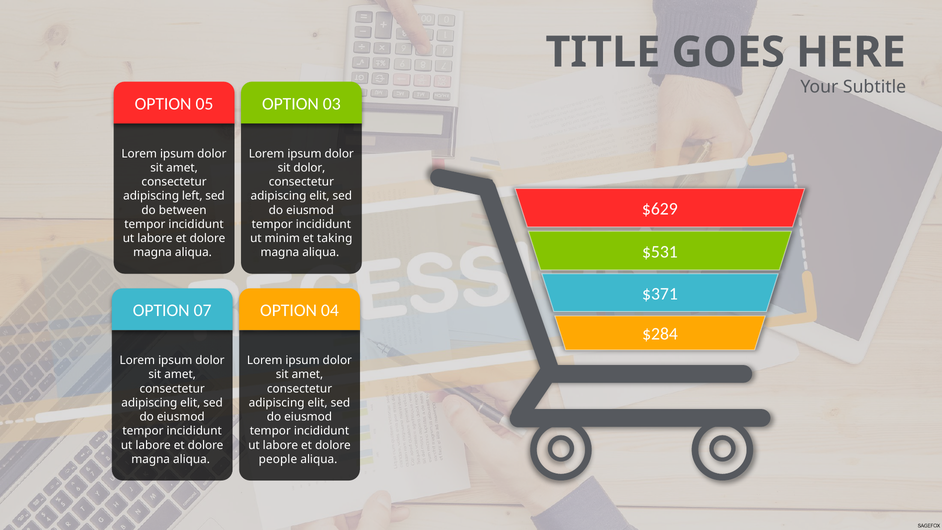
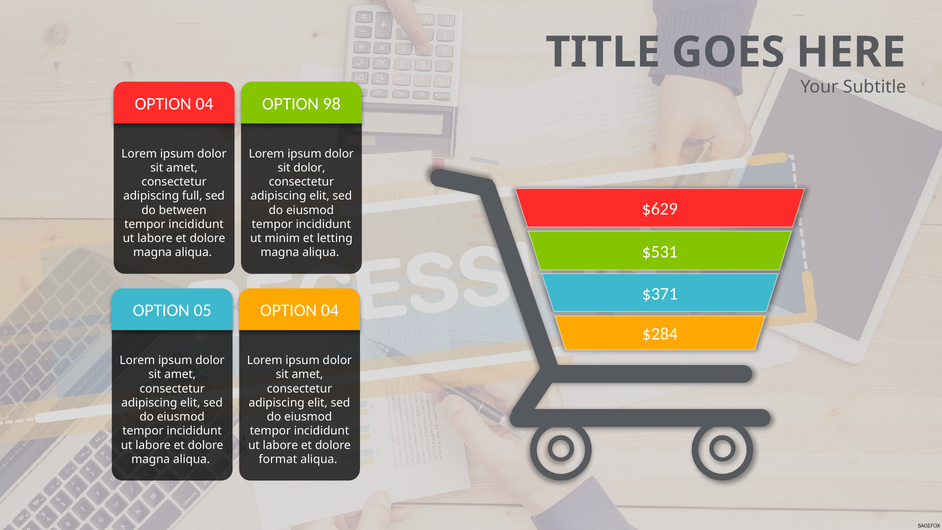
05 at (204, 104): 05 -> 04
03: 03 -> 98
left: left -> full
taking: taking -> letting
07: 07 -> 05
people: people -> format
